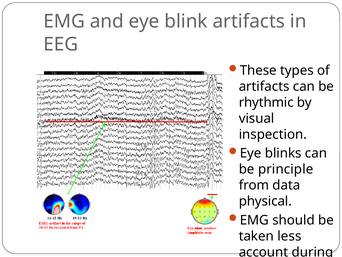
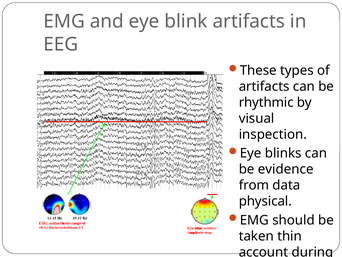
principle: principle -> evidence
less: less -> thin
